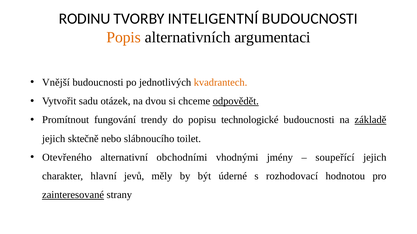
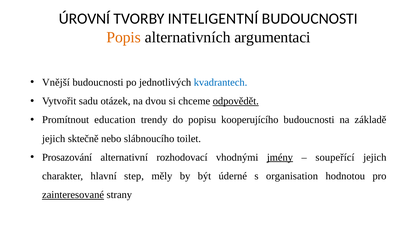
RODINU: RODINU -> ÚROVNÍ
kvadrantech colour: orange -> blue
fungování: fungování -> education
technologické: technologické -> kooperujícího
základě underline: present -> none
Otevřeného: Otevřeného -> Prosazování
obchodními: obchodními -> rozhodovací
jmény underline: none -> present
jevů: jevů -> step
rozhodovací: rozhodovací -> organisation
